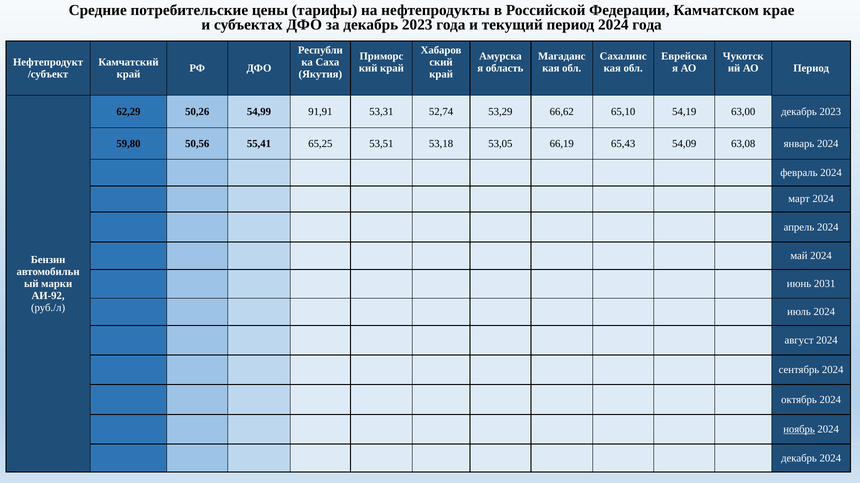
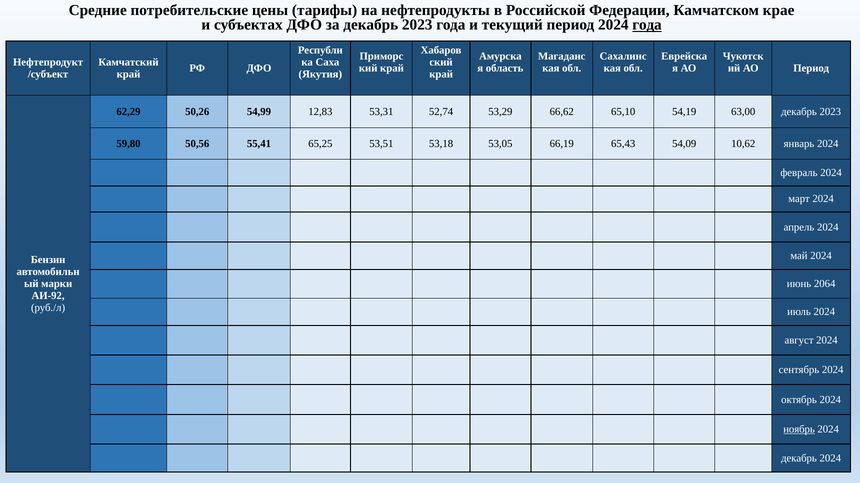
года at (647, 25) underline: none -> present
91,91: 91,91 -> 12,83
63,08: 63,08 -> 10,62
2031: 2031 -> 2064
